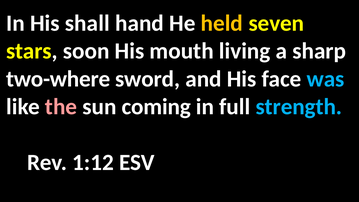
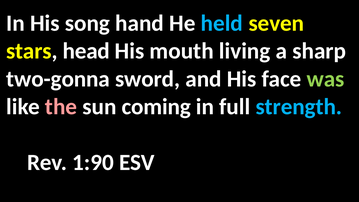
shall: shall -> song
held colour: yellow -> light blue
soon: soon -> head
two-where: two-where -> two-gonna
was colour: light blue -> light green
1:12: 1:12 -> 1:90
